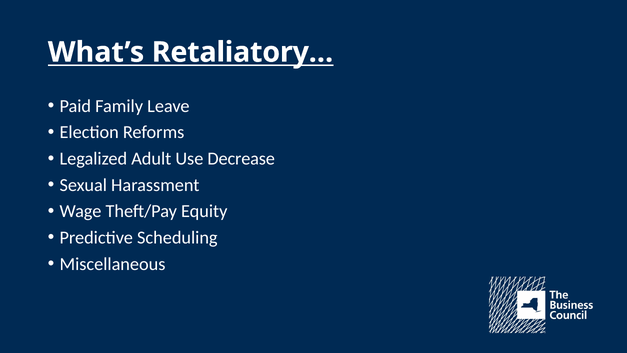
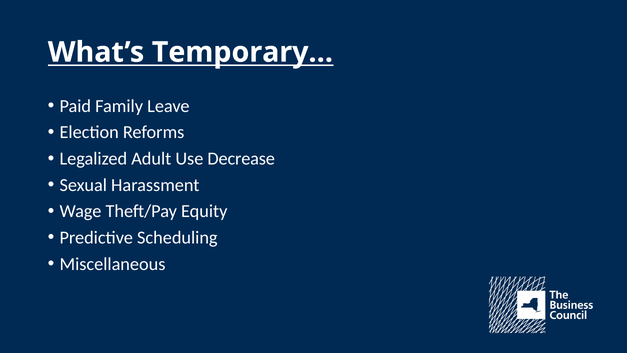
Retaliatory…: Retaliatory… -> Temporary…
